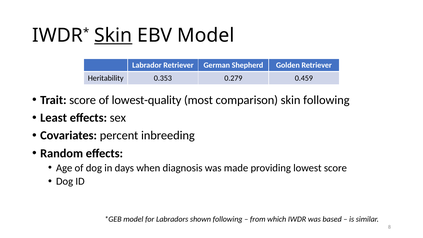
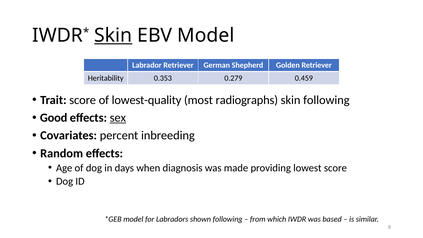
comparison: comparison -> radiographs
Least: Least -> Good
sex underline: none -> present
